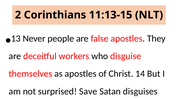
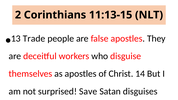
Never: Never -> Trade
